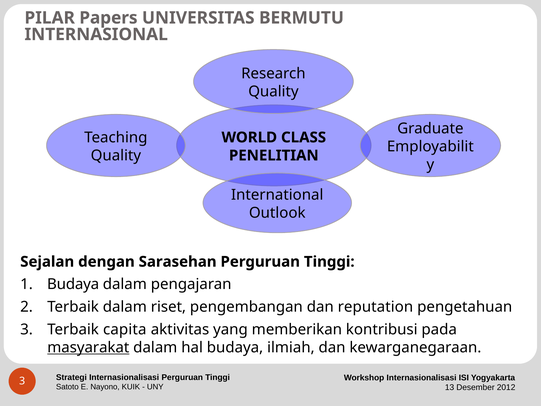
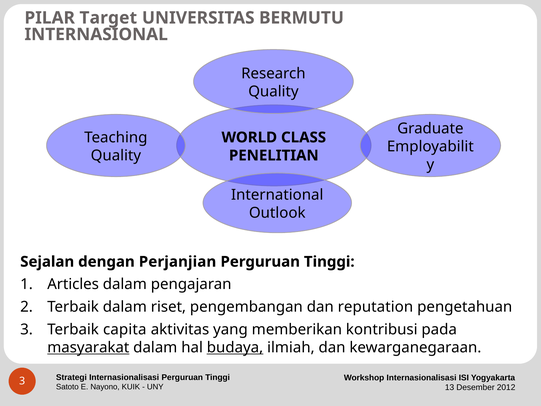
Papers: Papers -> Target
Sarasehan: Sarasehan -> Perjanjian
Budaya at (73, 284): Budaya -> Articles
budaya at (235, 347) underline: none -> present
